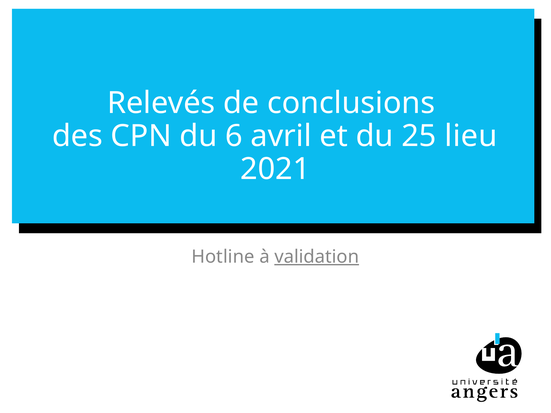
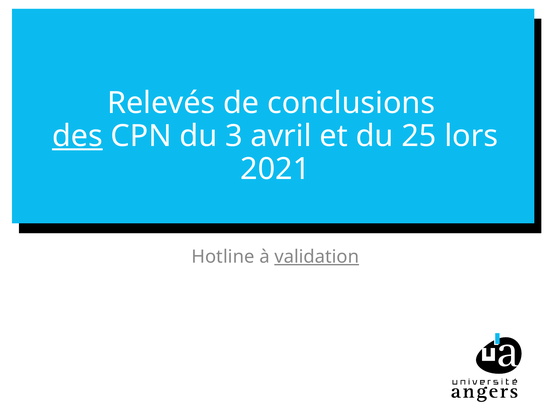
des underline: none -> present
6: 6 -> 3
lieu: lieu -> lors
